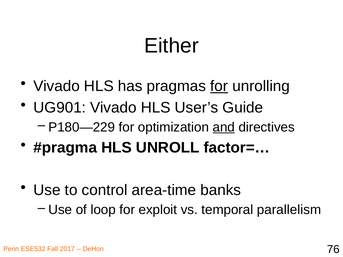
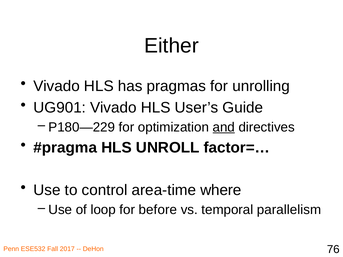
for at (219, 86) underline: present -> none
banks: banks -> where
exploit: exploit -> before
